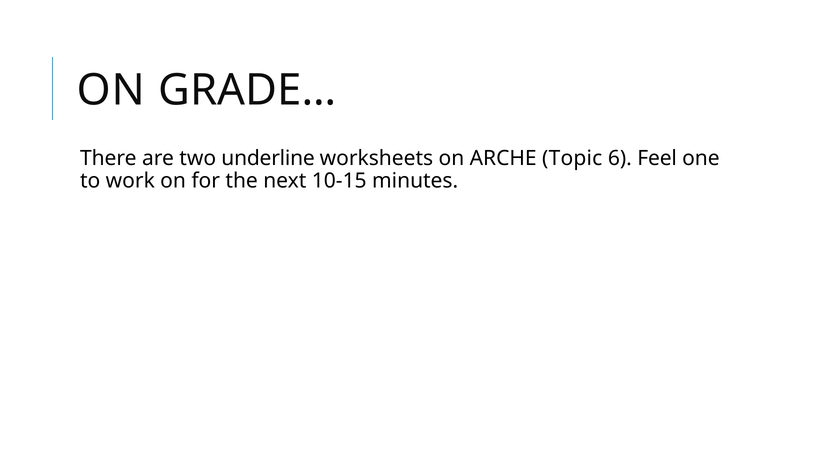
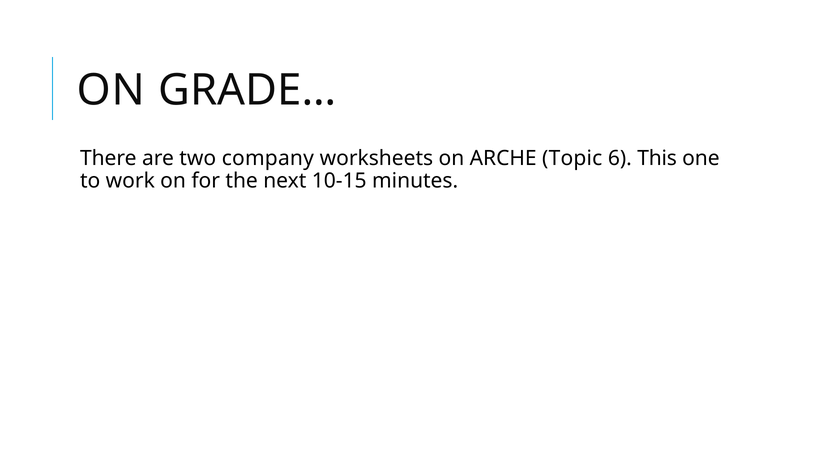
underline: underline -> company
Feel: Feel -> This
